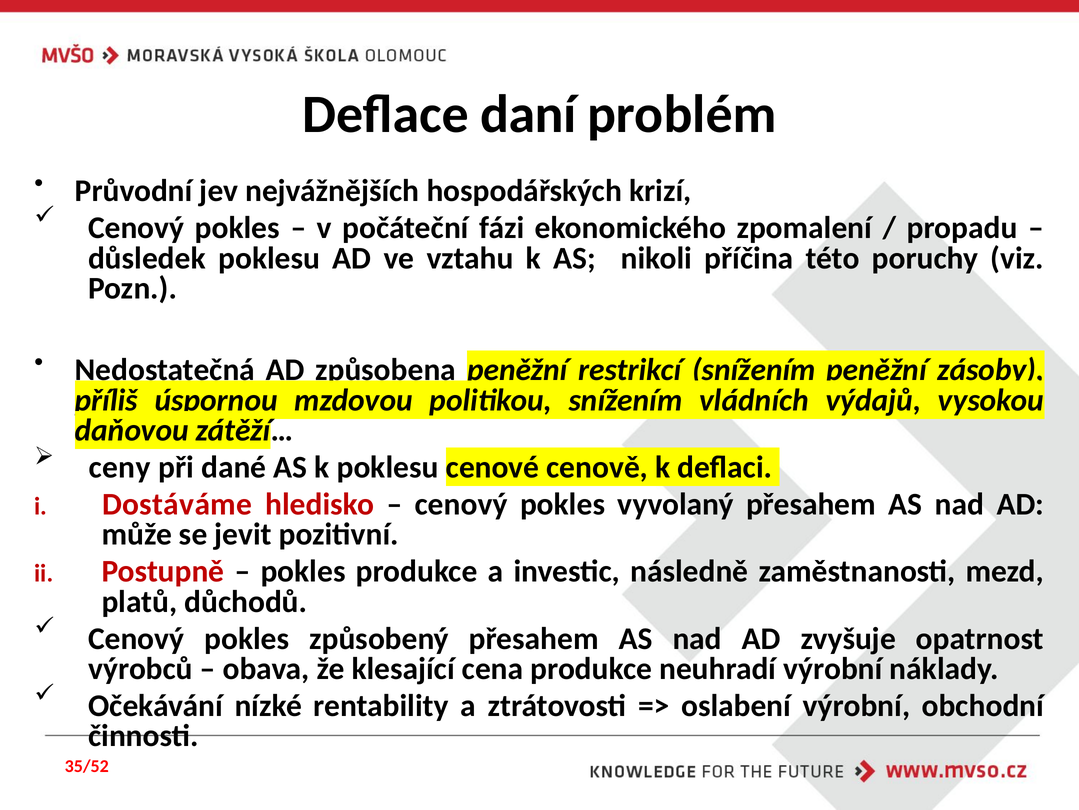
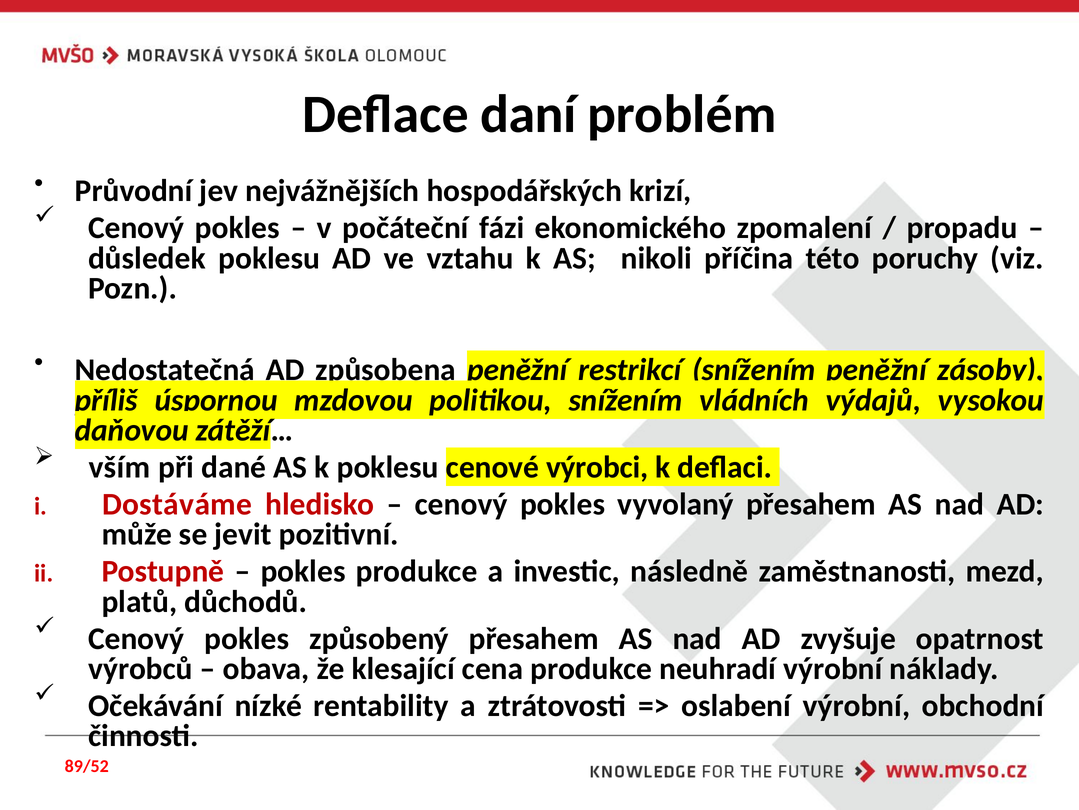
ceny: ceny -> vším
cenově: cenově -> výrobci
35/52: 35/52 -> 89/52
